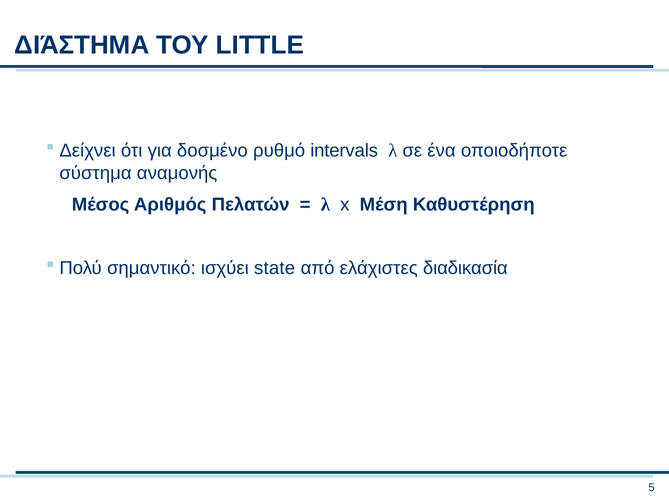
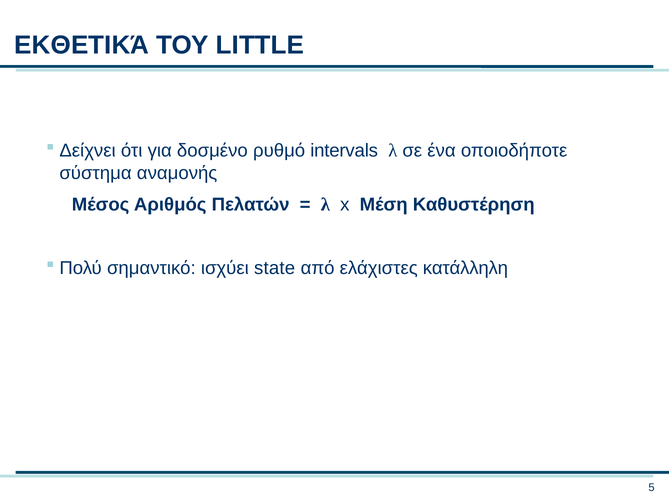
ΔΙΆΣΤΗΜΑ: ΔΙΆΣΤΗΜΑ -> ΕΚΘΕΤΙΚΆ
διαδικασία: διαδικασία -> κατάλληλη
